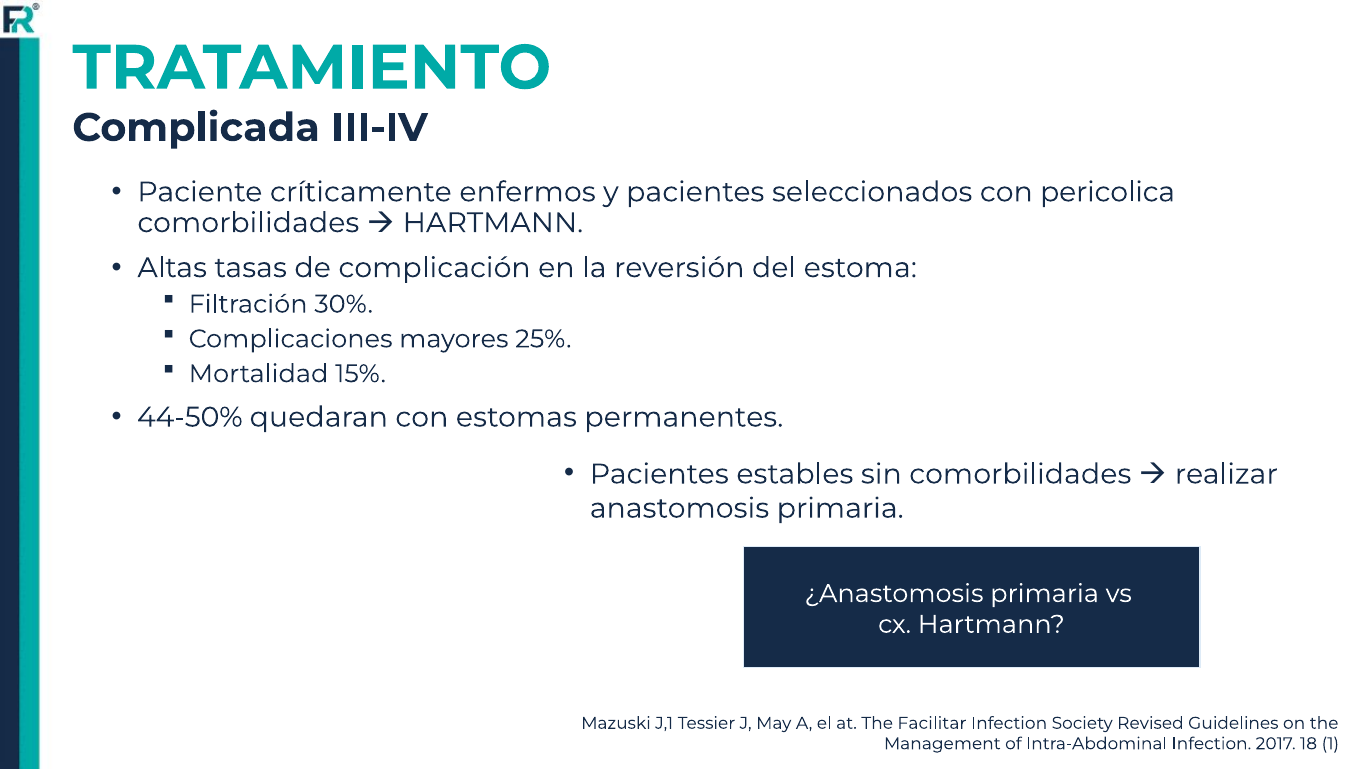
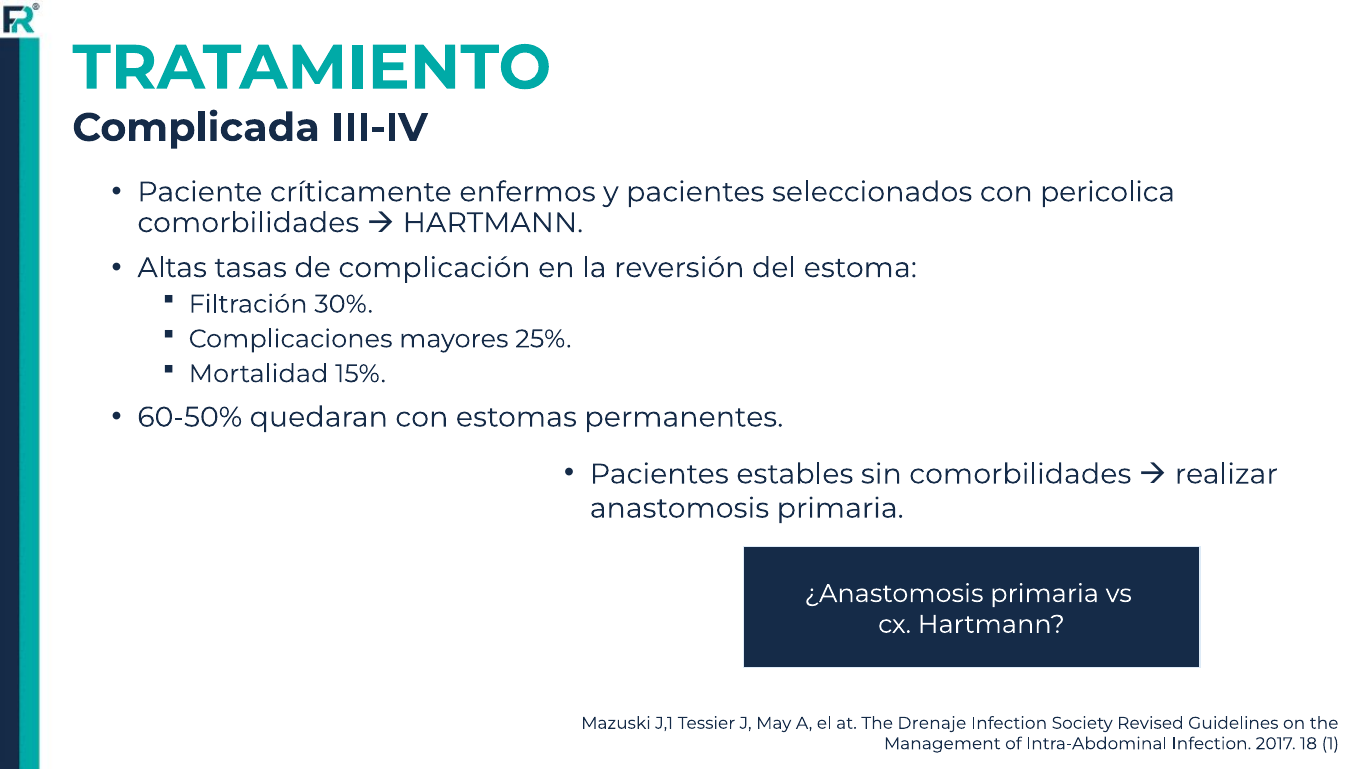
44-50%: 44-50% -> 60-50%
Facilitar: Facilitar -> Drenaje
